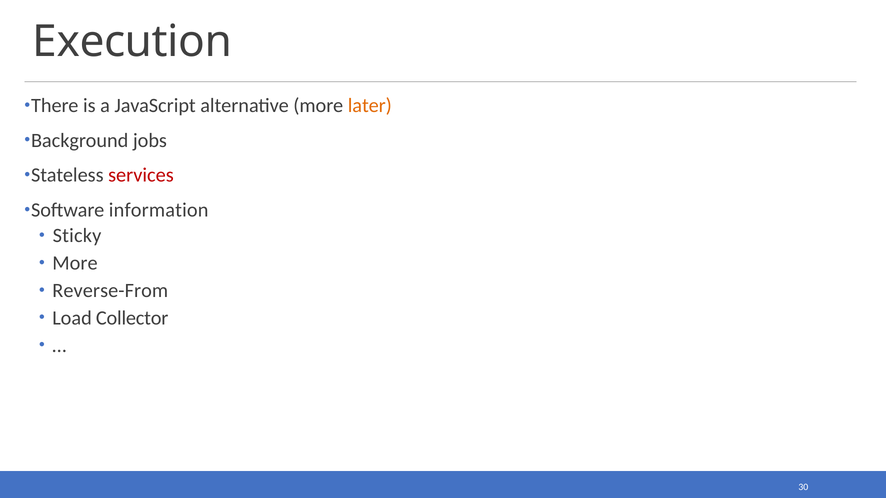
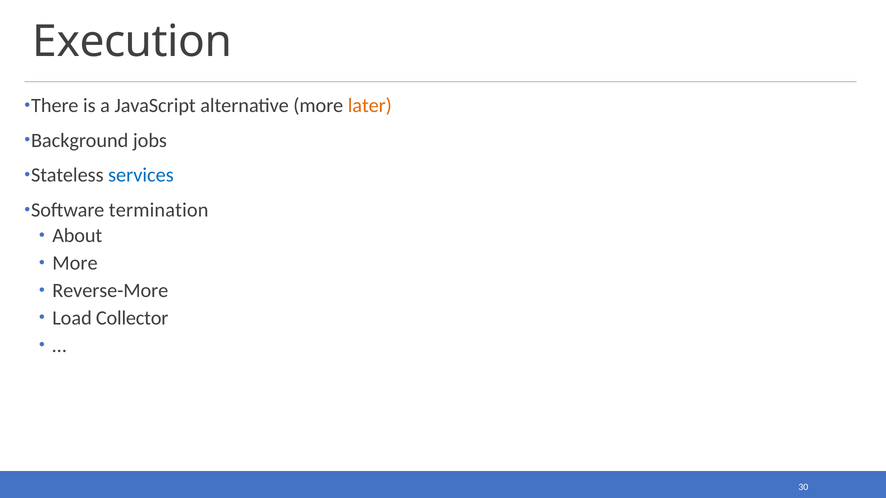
services colour: red -> blue
information: information -> termination
Sticky: Sticky -> About
Reverse-From: Reverse-From -> Reverse-More
